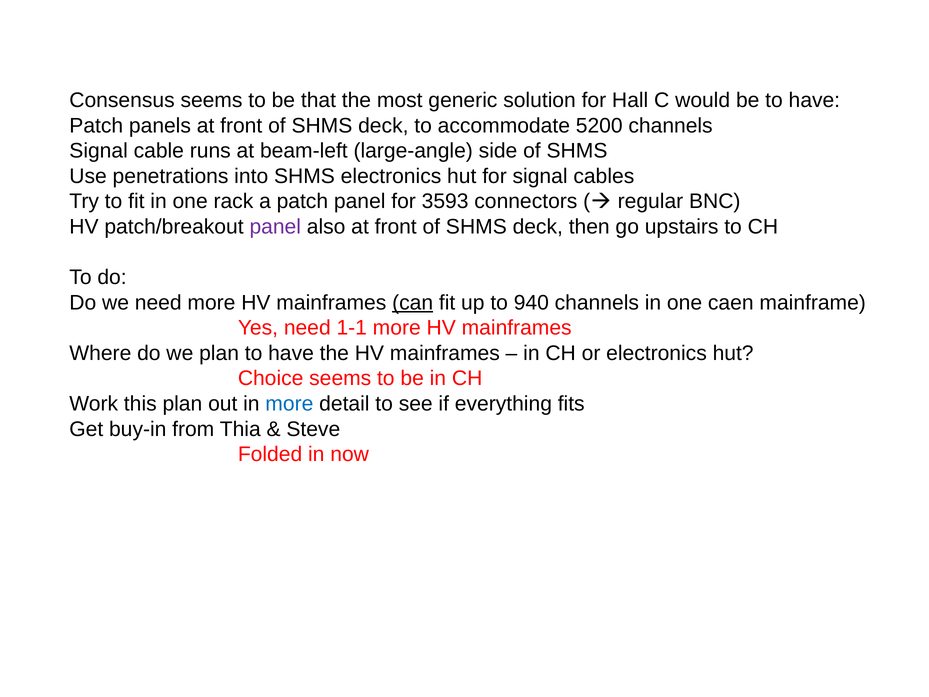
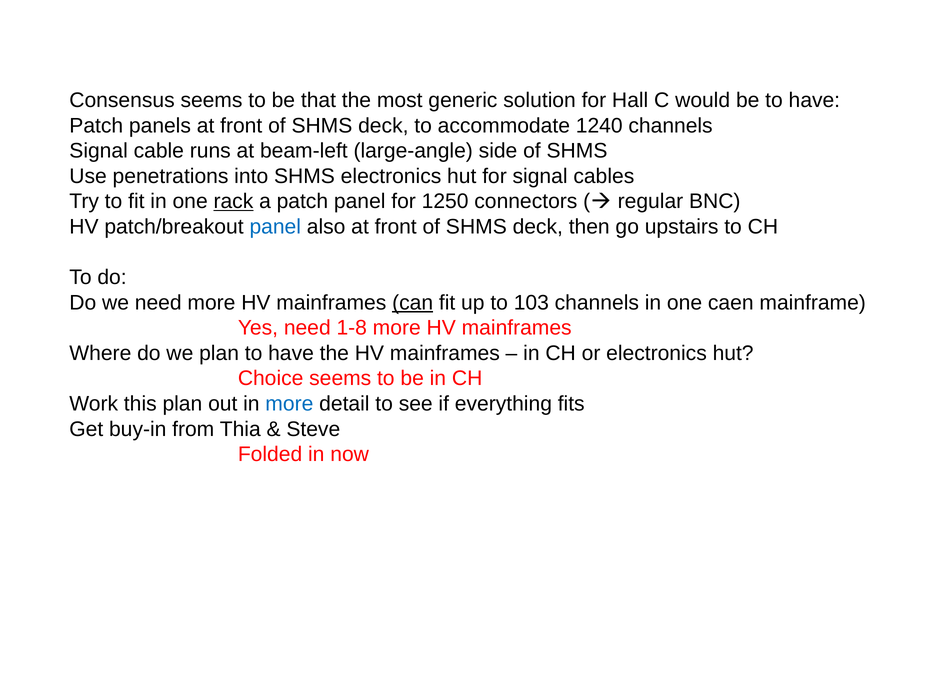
5200: 5200 -> 1240
rack underline: none -> present
3593: 3593 -> 1250
panel at (275, 227) colour: purple -> blue
940: 940 -> 103
1-1: 1-1 -> 1-8
